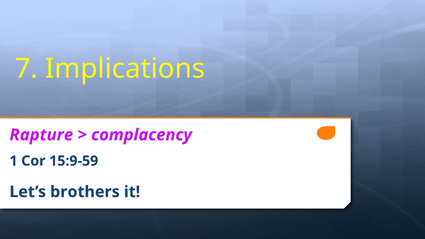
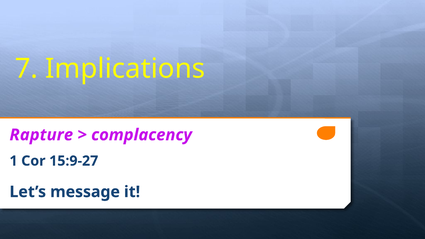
15:9-59: 15:9-59 -> 15:9-27
brothers: brothers -> message
